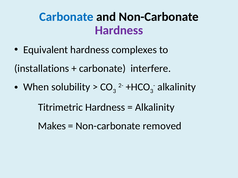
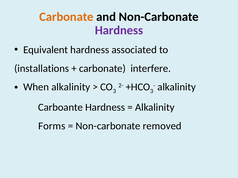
Carbonate at (66, 17) colour: blue -> orange
complexes: complexes -> associated
When solubility: solubility -> alkalinity
Titrimetric: Titrimetric -> Carboante
Makes: Makes -> Forms
